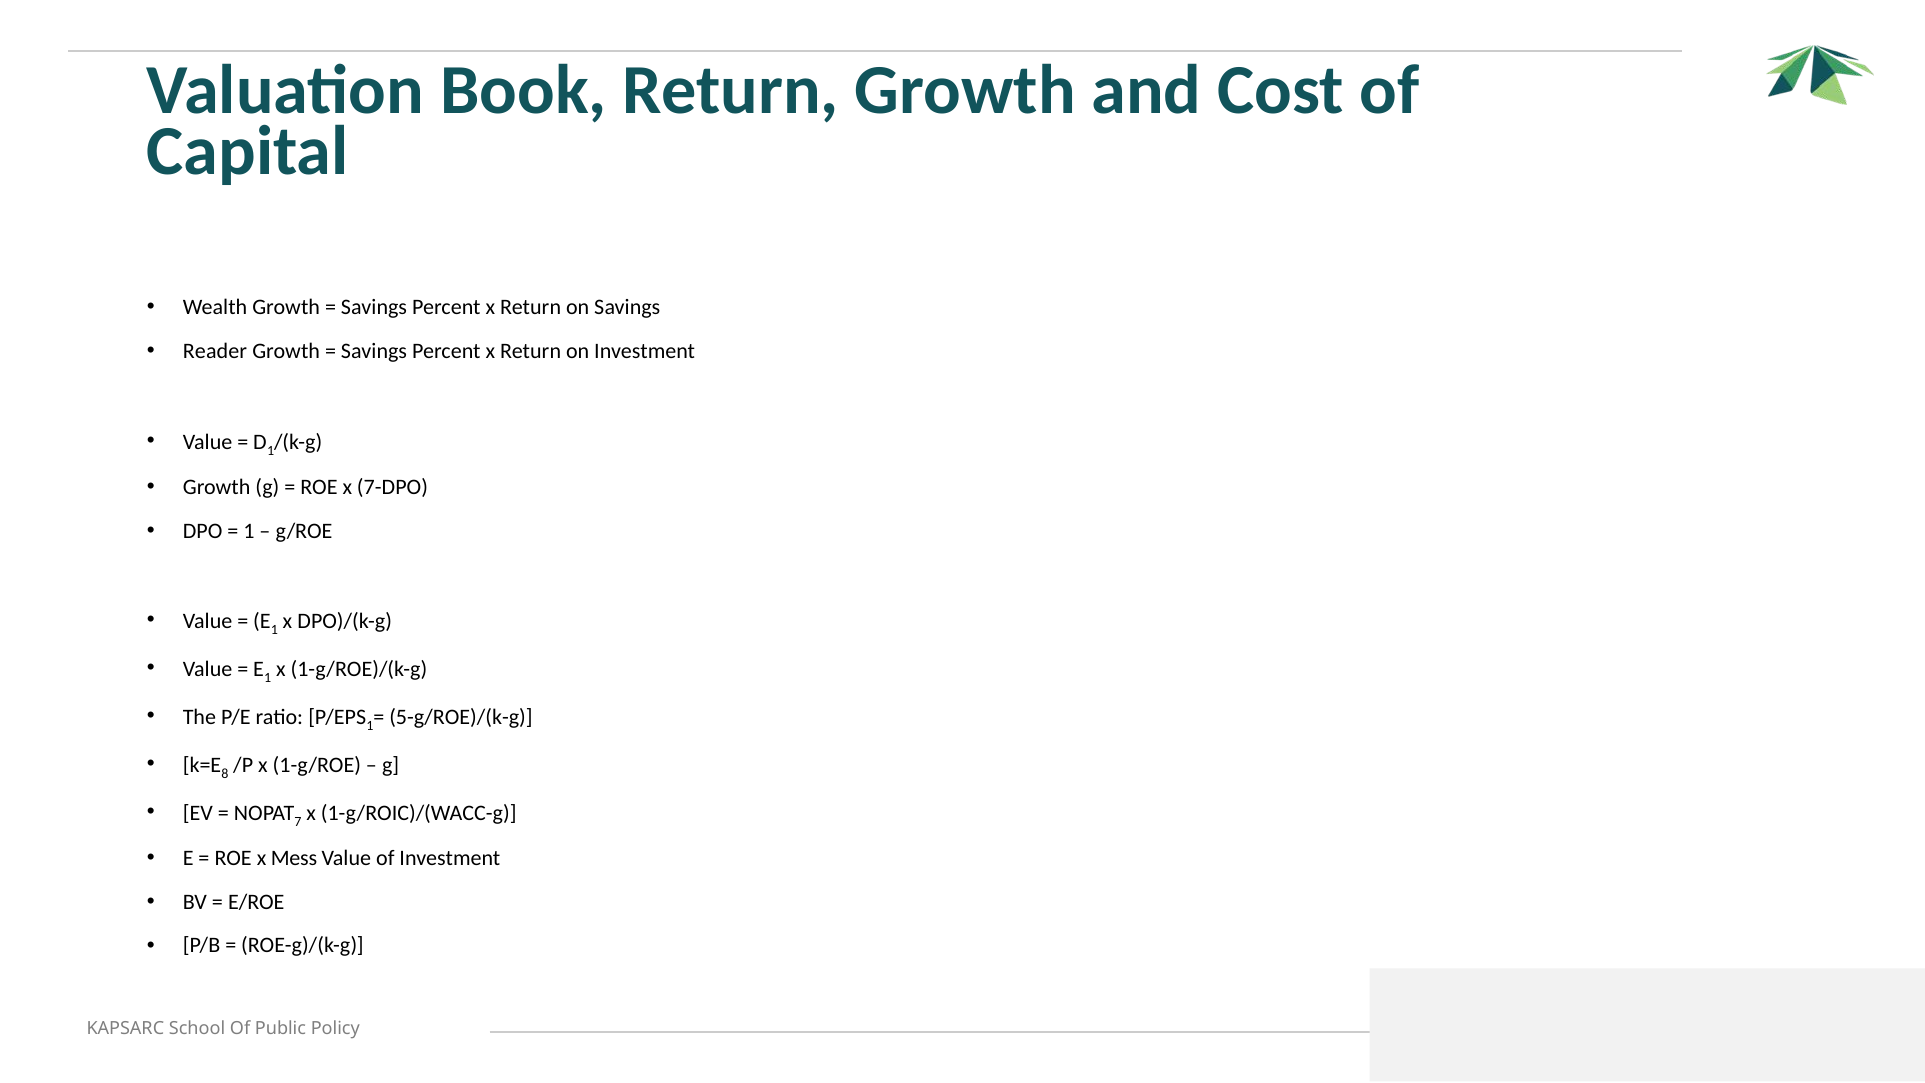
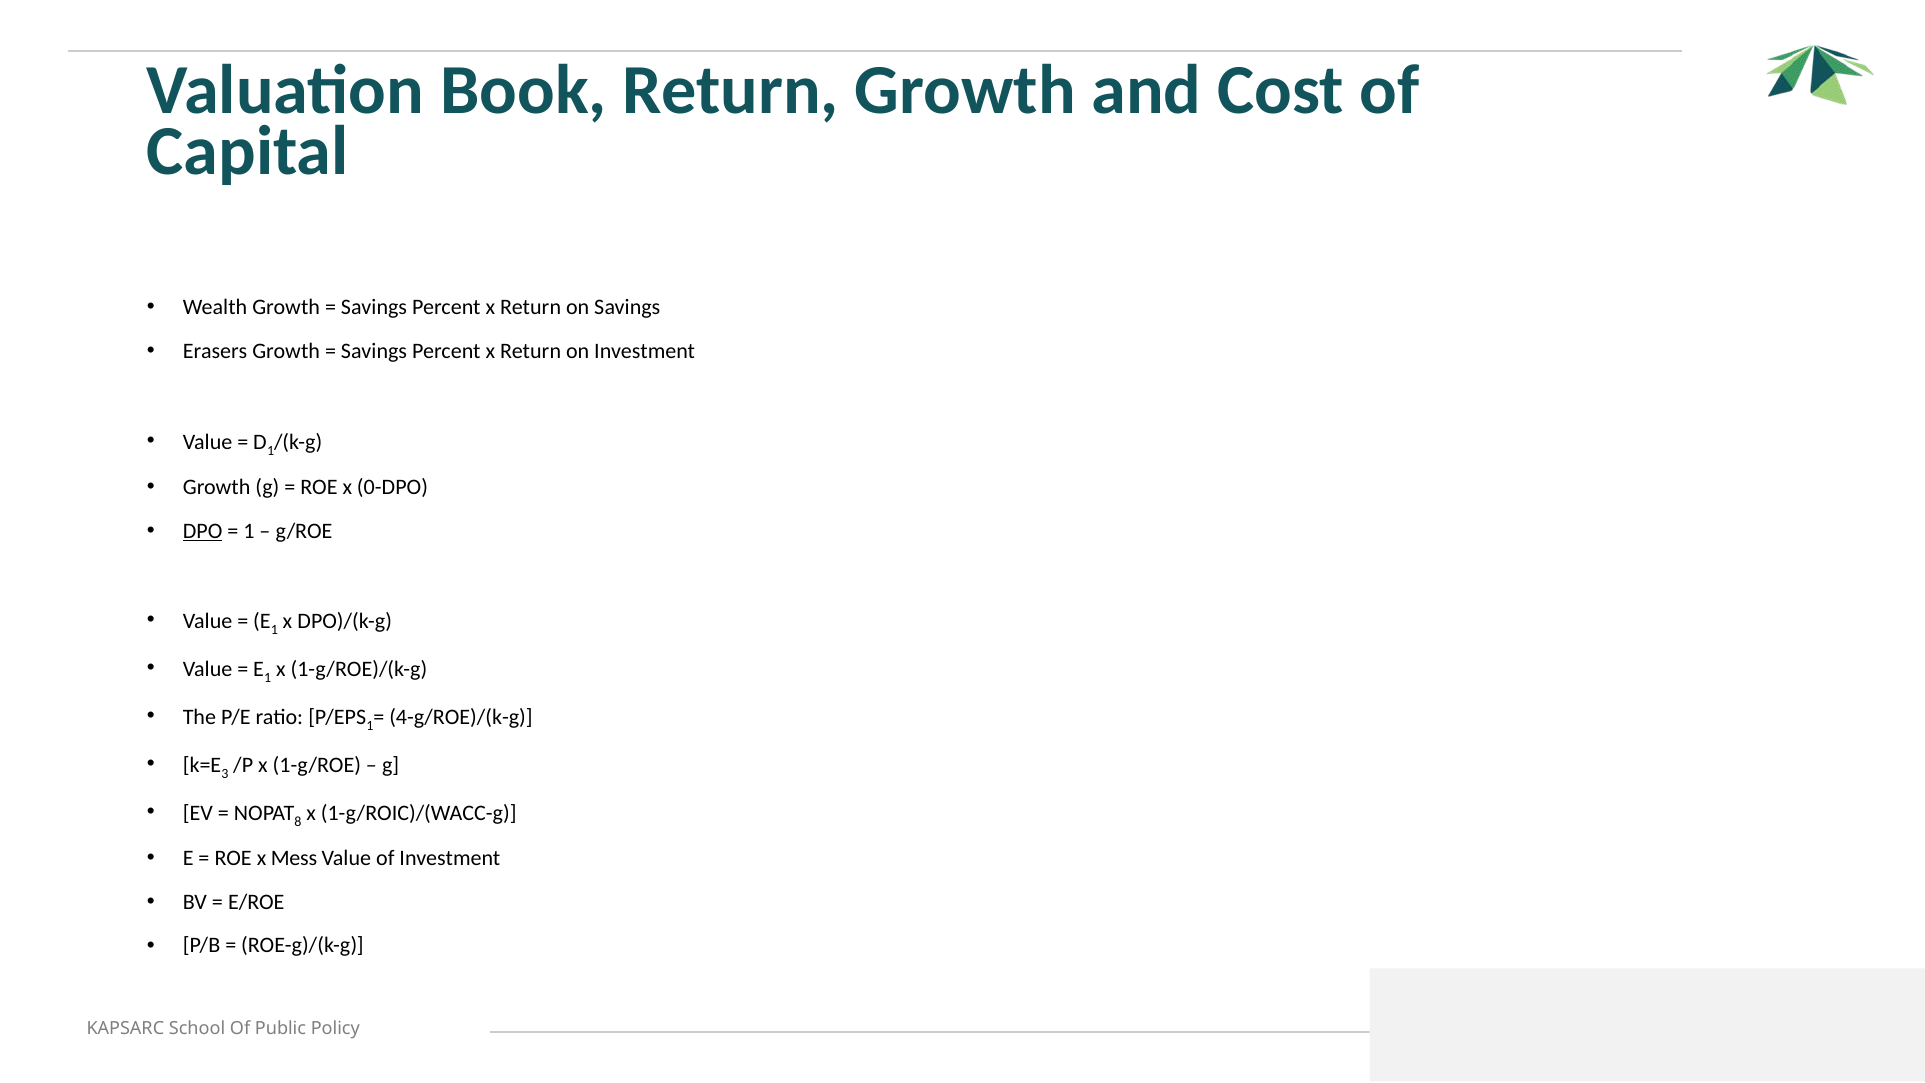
Reader: Reader -> Erasers
7-DPO: 7-DPO -> 0-DPO
DPO underline: none -> present
5-g/ROE)/(k-g: 5-g/ROE)/(k-g -> 4-g/ROE)/(k-g
8: 8 -> 3
7: 7 -> 8
